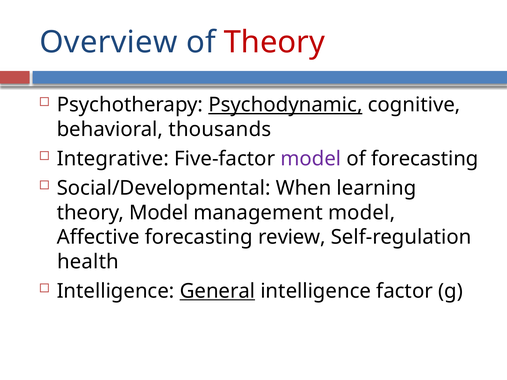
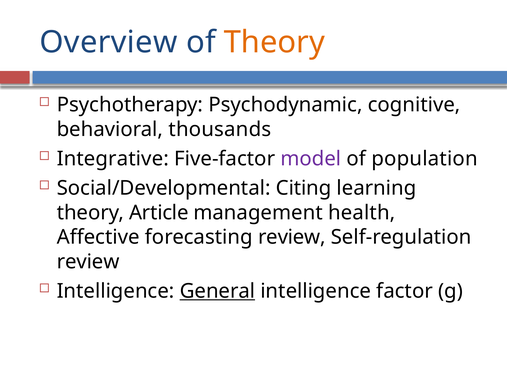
Theory at (274, 42) colour: red -> orange
Psychodynamic underline: present -> none
of forecasting: forecasting -> population
When: When -> Citing
theory Model: Model -> Article
management model: model -> health
health at (88, 262): health -> review
